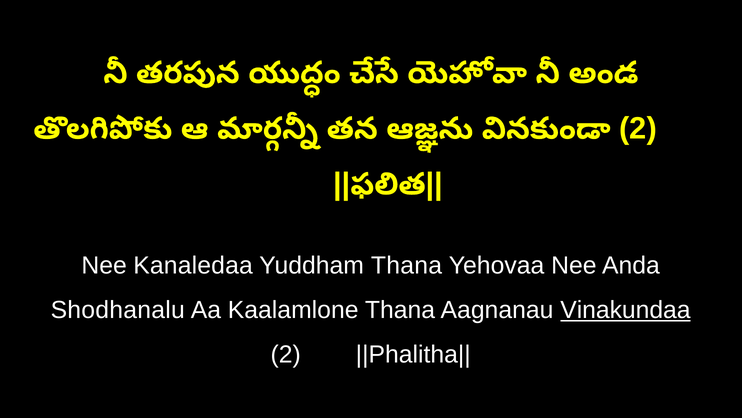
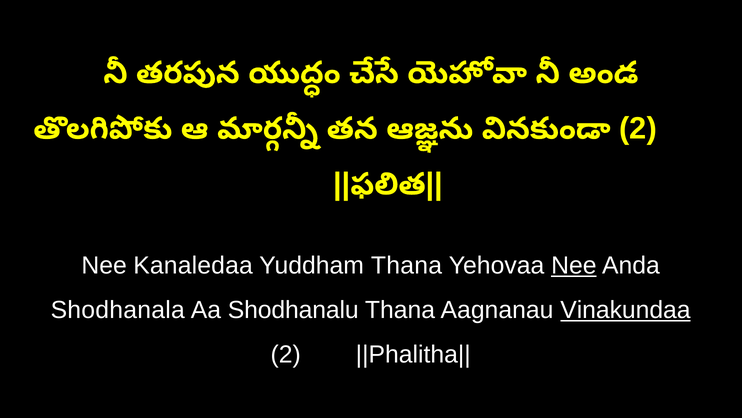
Nee at (574, 265) underline: none -> present
Shodhanalu: Shodhanalu -> Shodhanala
Kaalamlone: Kaalamlone -> Shodhanalu
